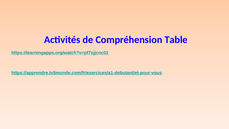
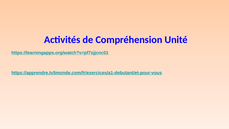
Table: Table -> Unité
